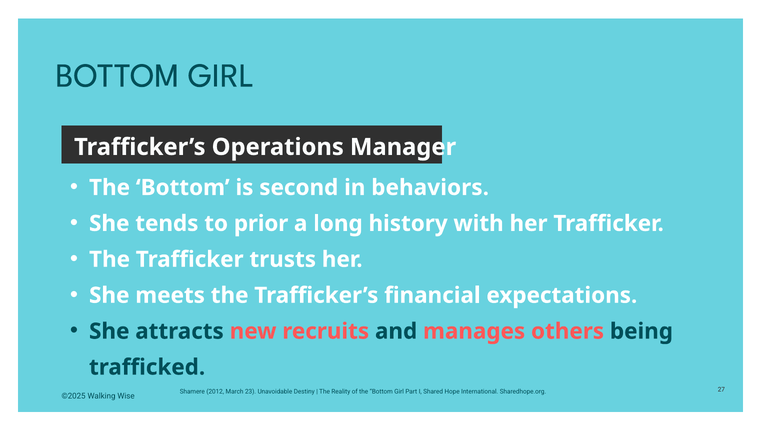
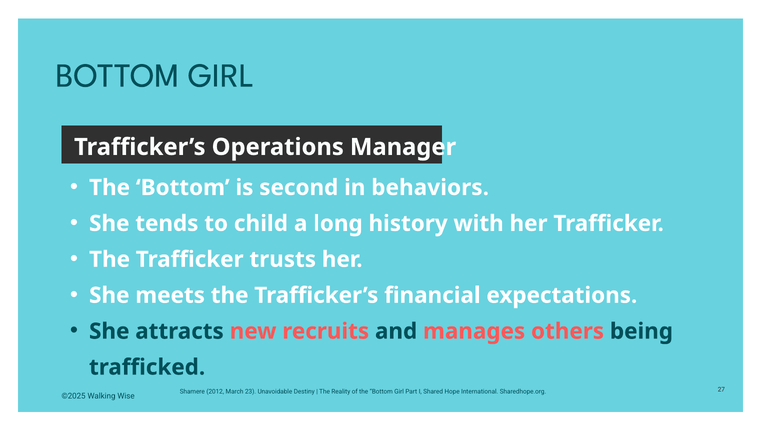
prior: prior -> child
